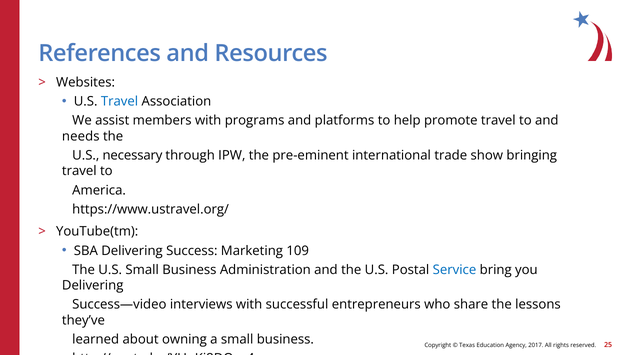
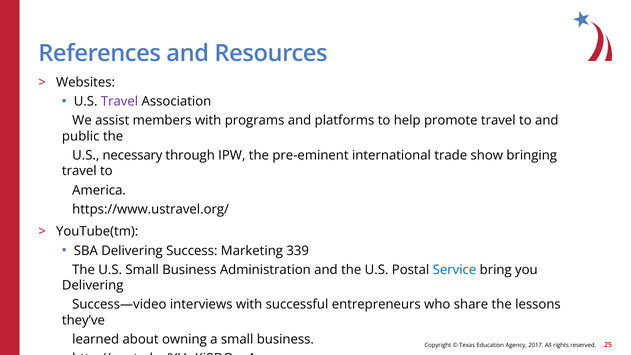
Travel at (120, 101) colour: blue -> purple
needs: needs -> public
109: 109 -> 339
